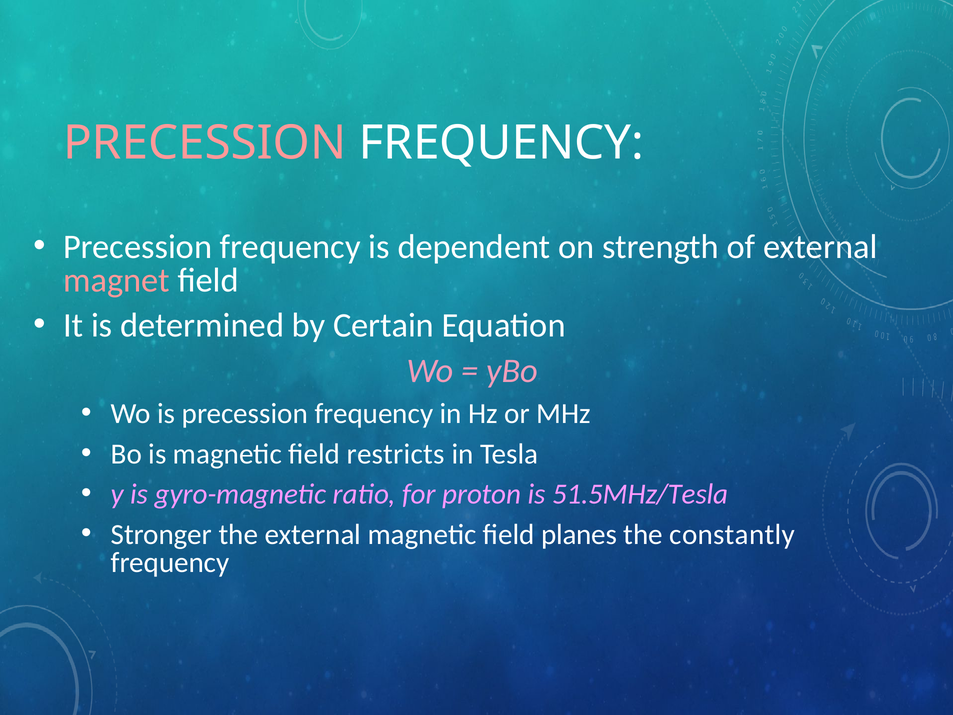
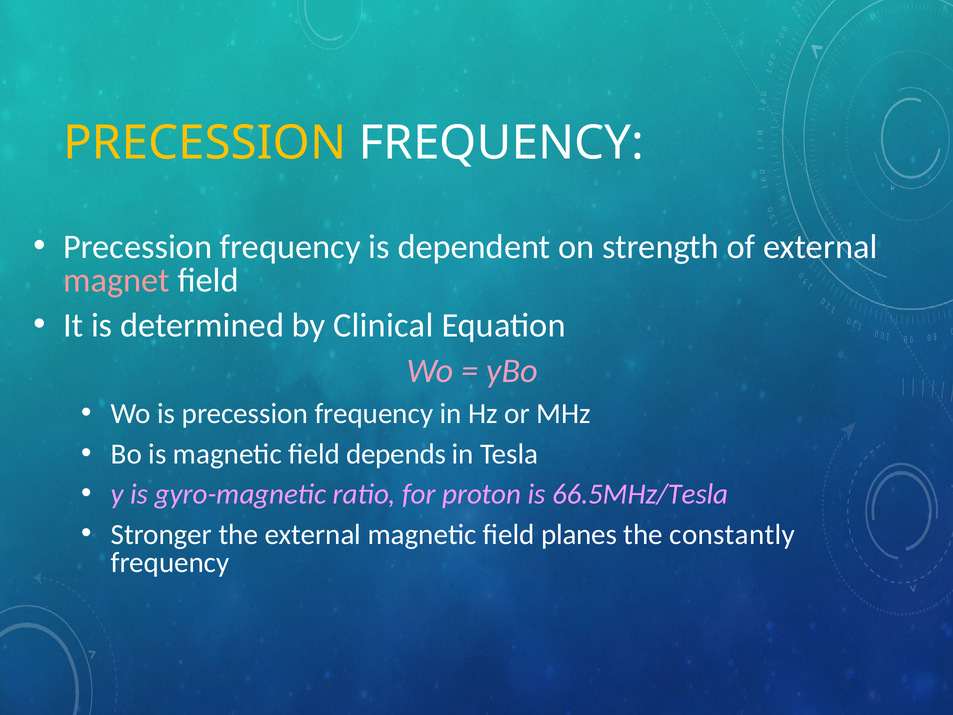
PRECESSION at (205, 143) colour: pink -> yellow
Certain: Certain -> Clinical
restricts: restricts -> depends
51.5MHz/Tesla: 51.5MHz/Tesla -> 66.5MHz/Tesla
